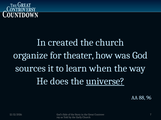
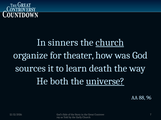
created: created -> sinners
church at (110, 43) underline: none -> present
when: when -> death
does: does -> both
